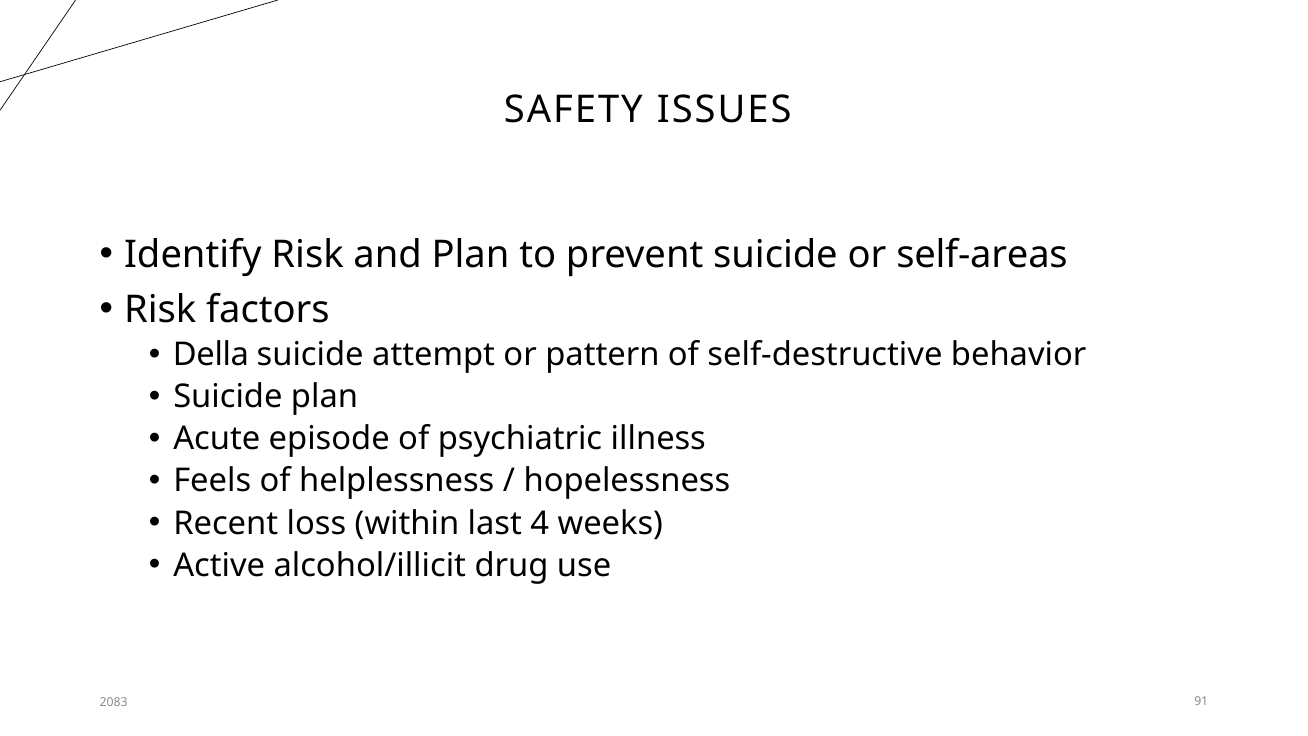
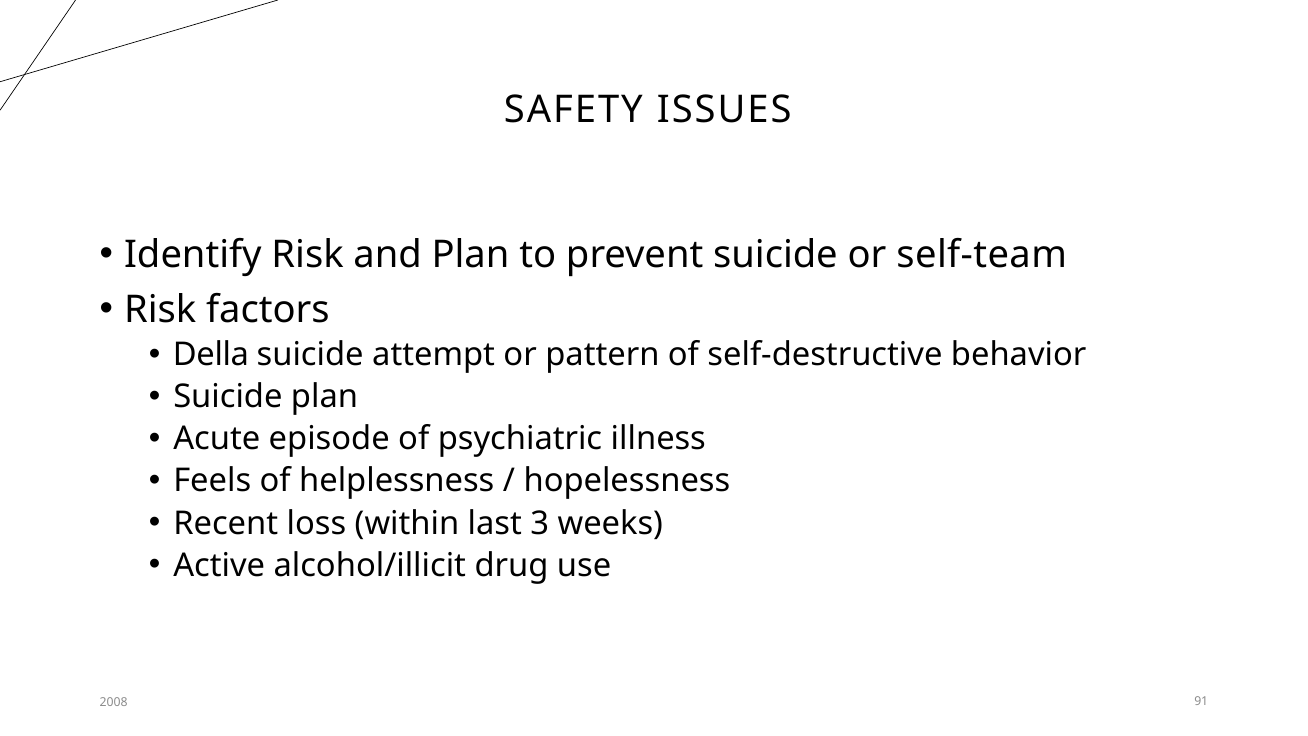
self-areas: self-areas -> self-team
4: 4 -> 3
2083: 2083 -> 2008
